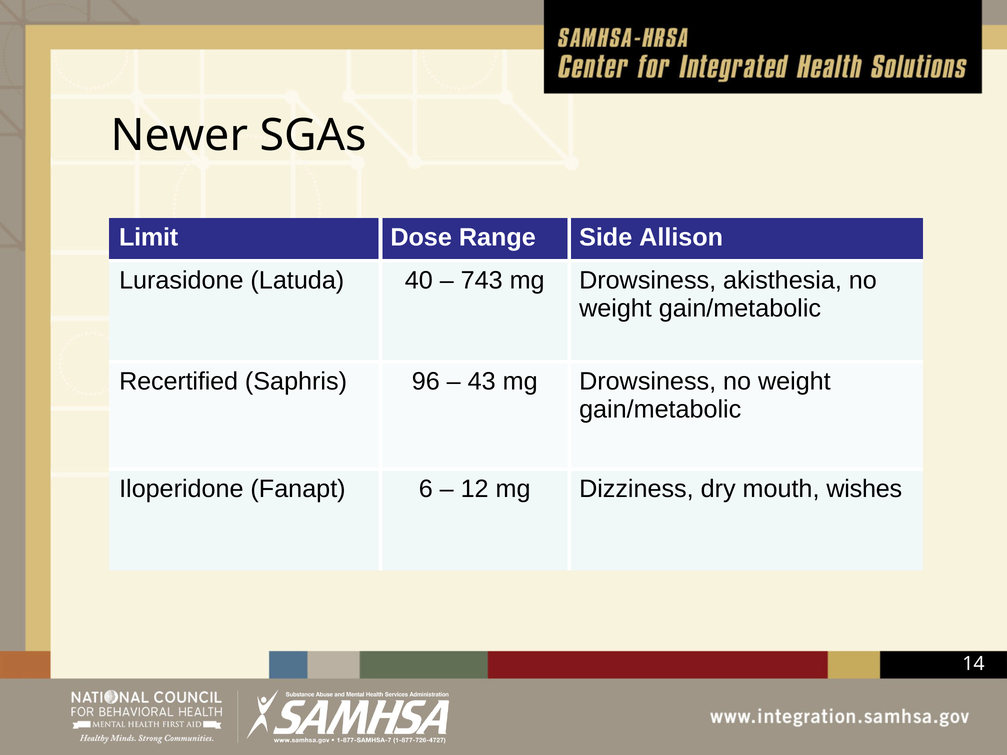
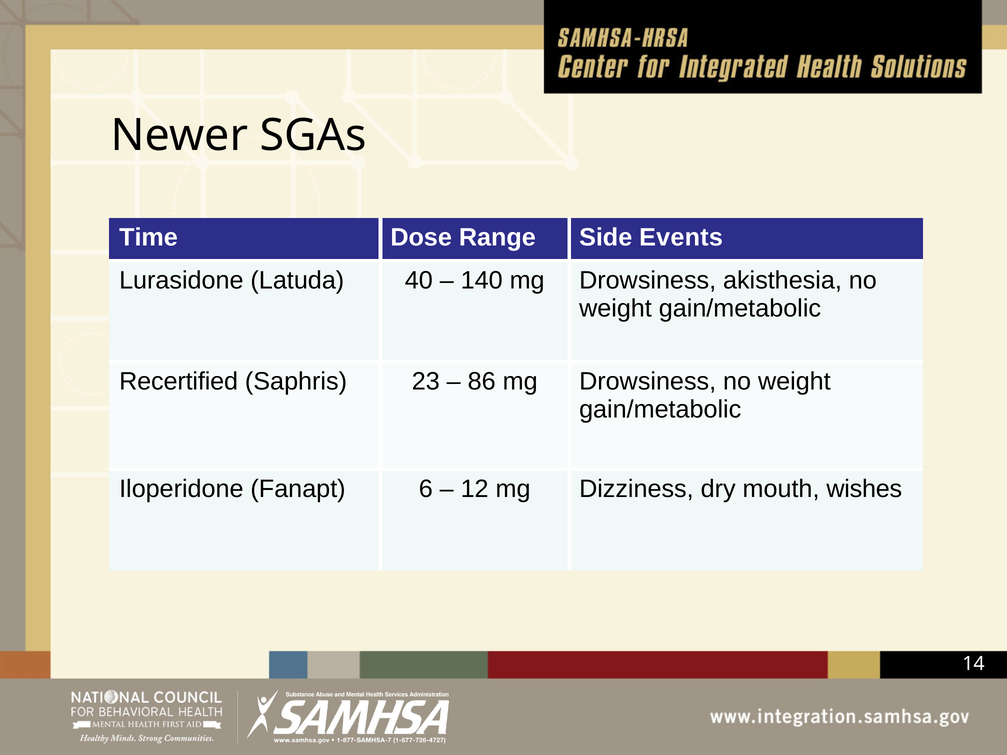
Limit: Limit -> Time
Allison: Allison -> Events
743: 743 -> 140
96: 96 -> 23
43: 43 -> 86
